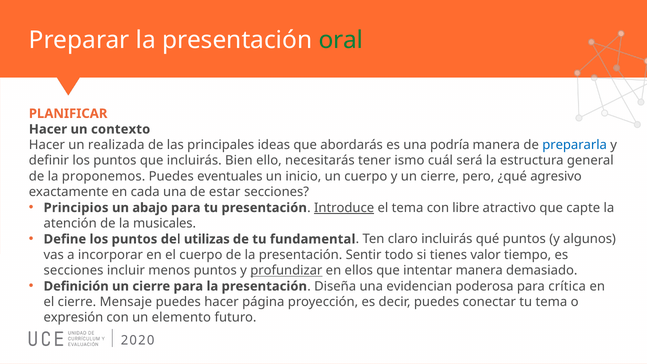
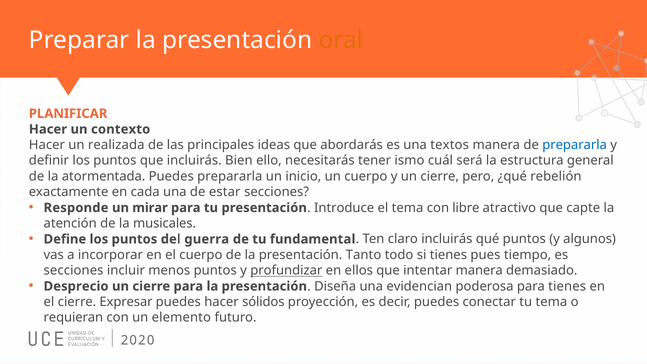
oral colour: green -> orange
podría: podría -> textos
proponemos: proponemos -> atormentada
Puedes eventuales: eventuales -> prepararla
agresivo: agresivo -> rebelión
Principios: Principios -> Responde
abajo: abajo -> mirar
Introduce underline: present -> none
utilizas: utilizas -> guerra
Sentir: Sentir -> Tanto
valor: valor -> pues
Definición: Definición -> Desprecio
para crítica: crítica -> tienes
Mensaje: Mensaje -> Expresar
página: página -> sólidos
expresión: expresión -> requieran
